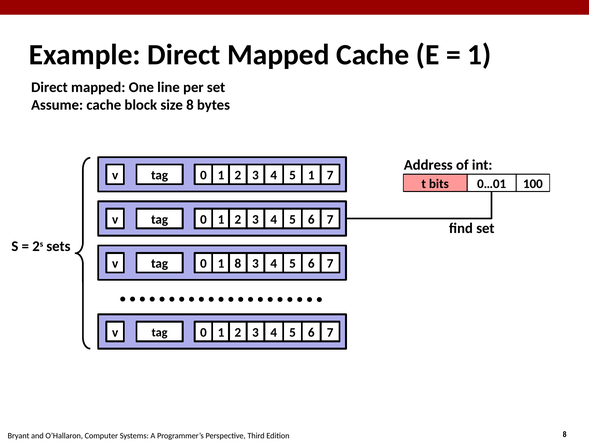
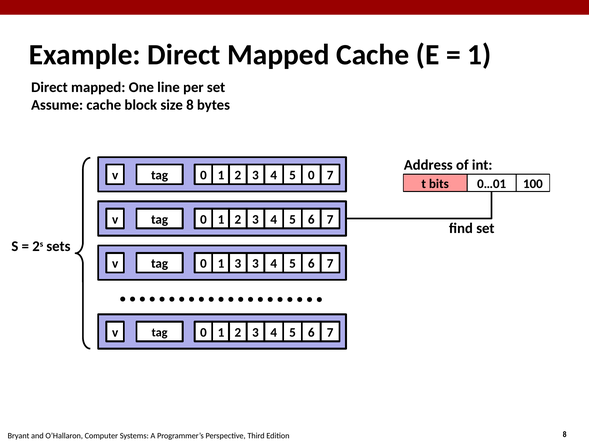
3 1: 1 -> 0
1 8: 8 -> 3
